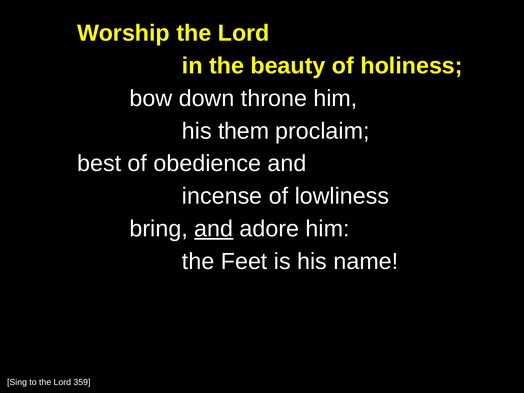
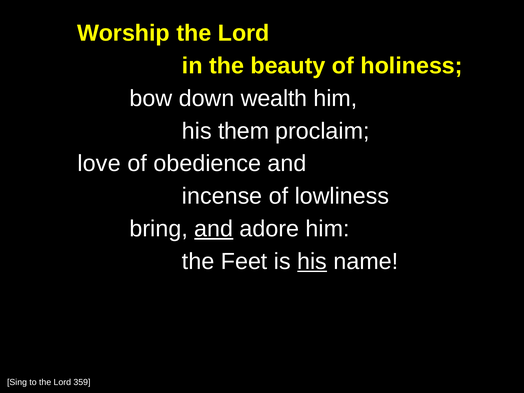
throne: throne -> wealth
best: best -> love
his at (312, 261) underline: none -> present
